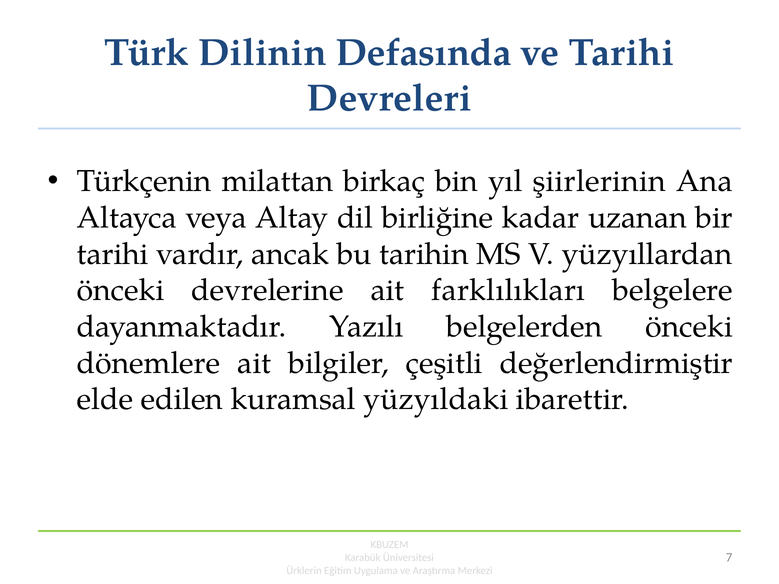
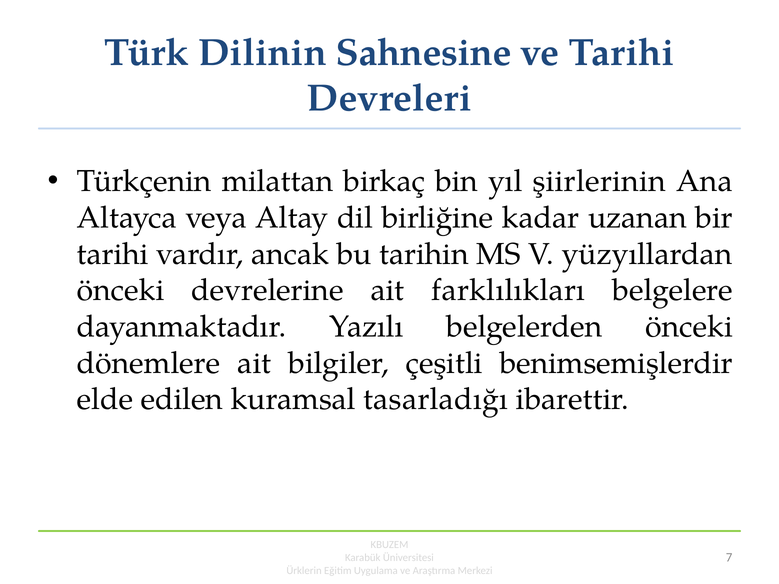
Defasında: Defasında -> Sahnesine
değerlendirmiştir: değerlendirmiştir -> benimsemişlerdir
yüzyıldaki: yüzyıldaki -> tasarladığı
